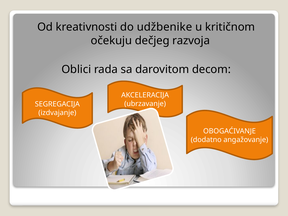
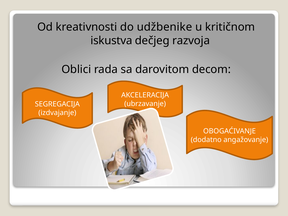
očekuju: očekuju -> iskustva
